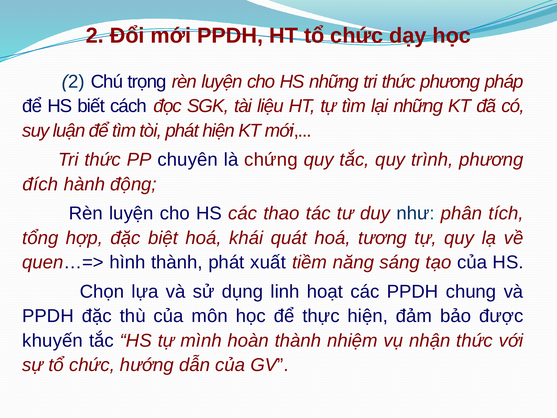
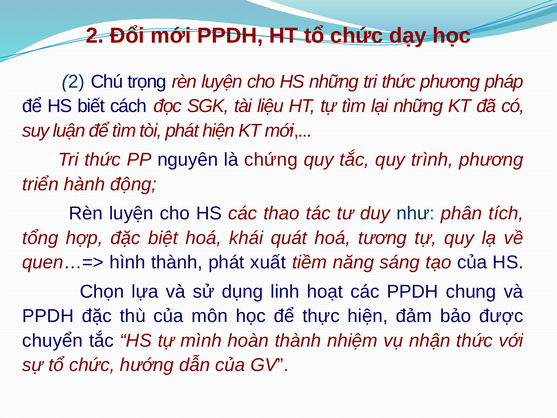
chuyên: chuyên -> nguyên
đích: đích -> triển
khuyến: khuyến -> chuyển
